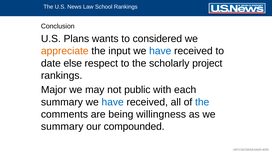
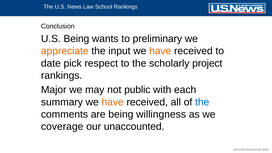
U.S Plans: Plans -> Being
considered: considered -> preliminary
have at (160, 51) colour: blue -> orange
else: else -> pick
have at (113, 102) colour: blue -> orange
summary at (62, 127): summary -> coverage
compounded: compounded -> unaccounted
